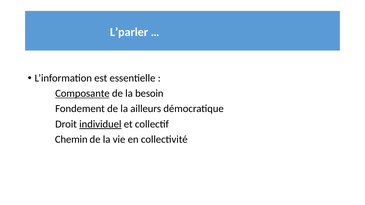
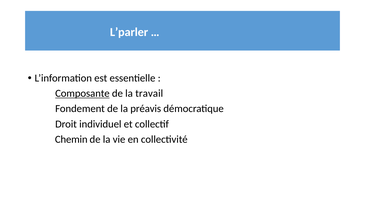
besoin: besoin -> travail
ailleurs: ailleurs -> préavis
individuel underline: present -> none
